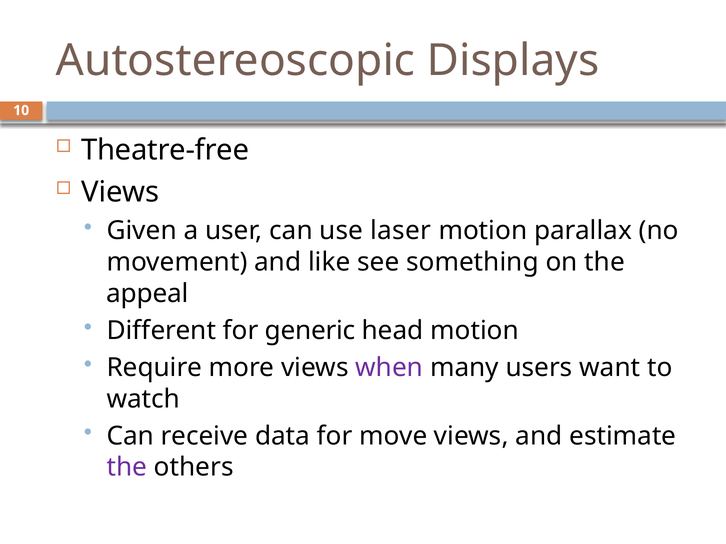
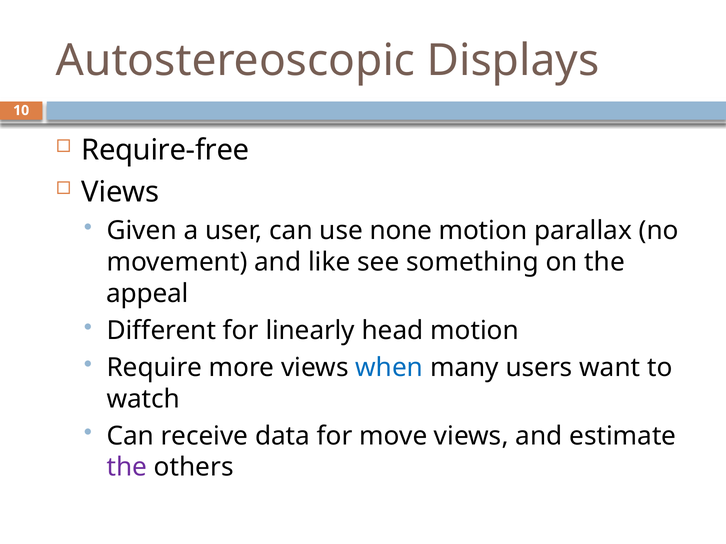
Theatre-free: Theatre-free -> Require-free
laser: laser -> none
generic: generic -> linearly
when colour: purple -> blue
